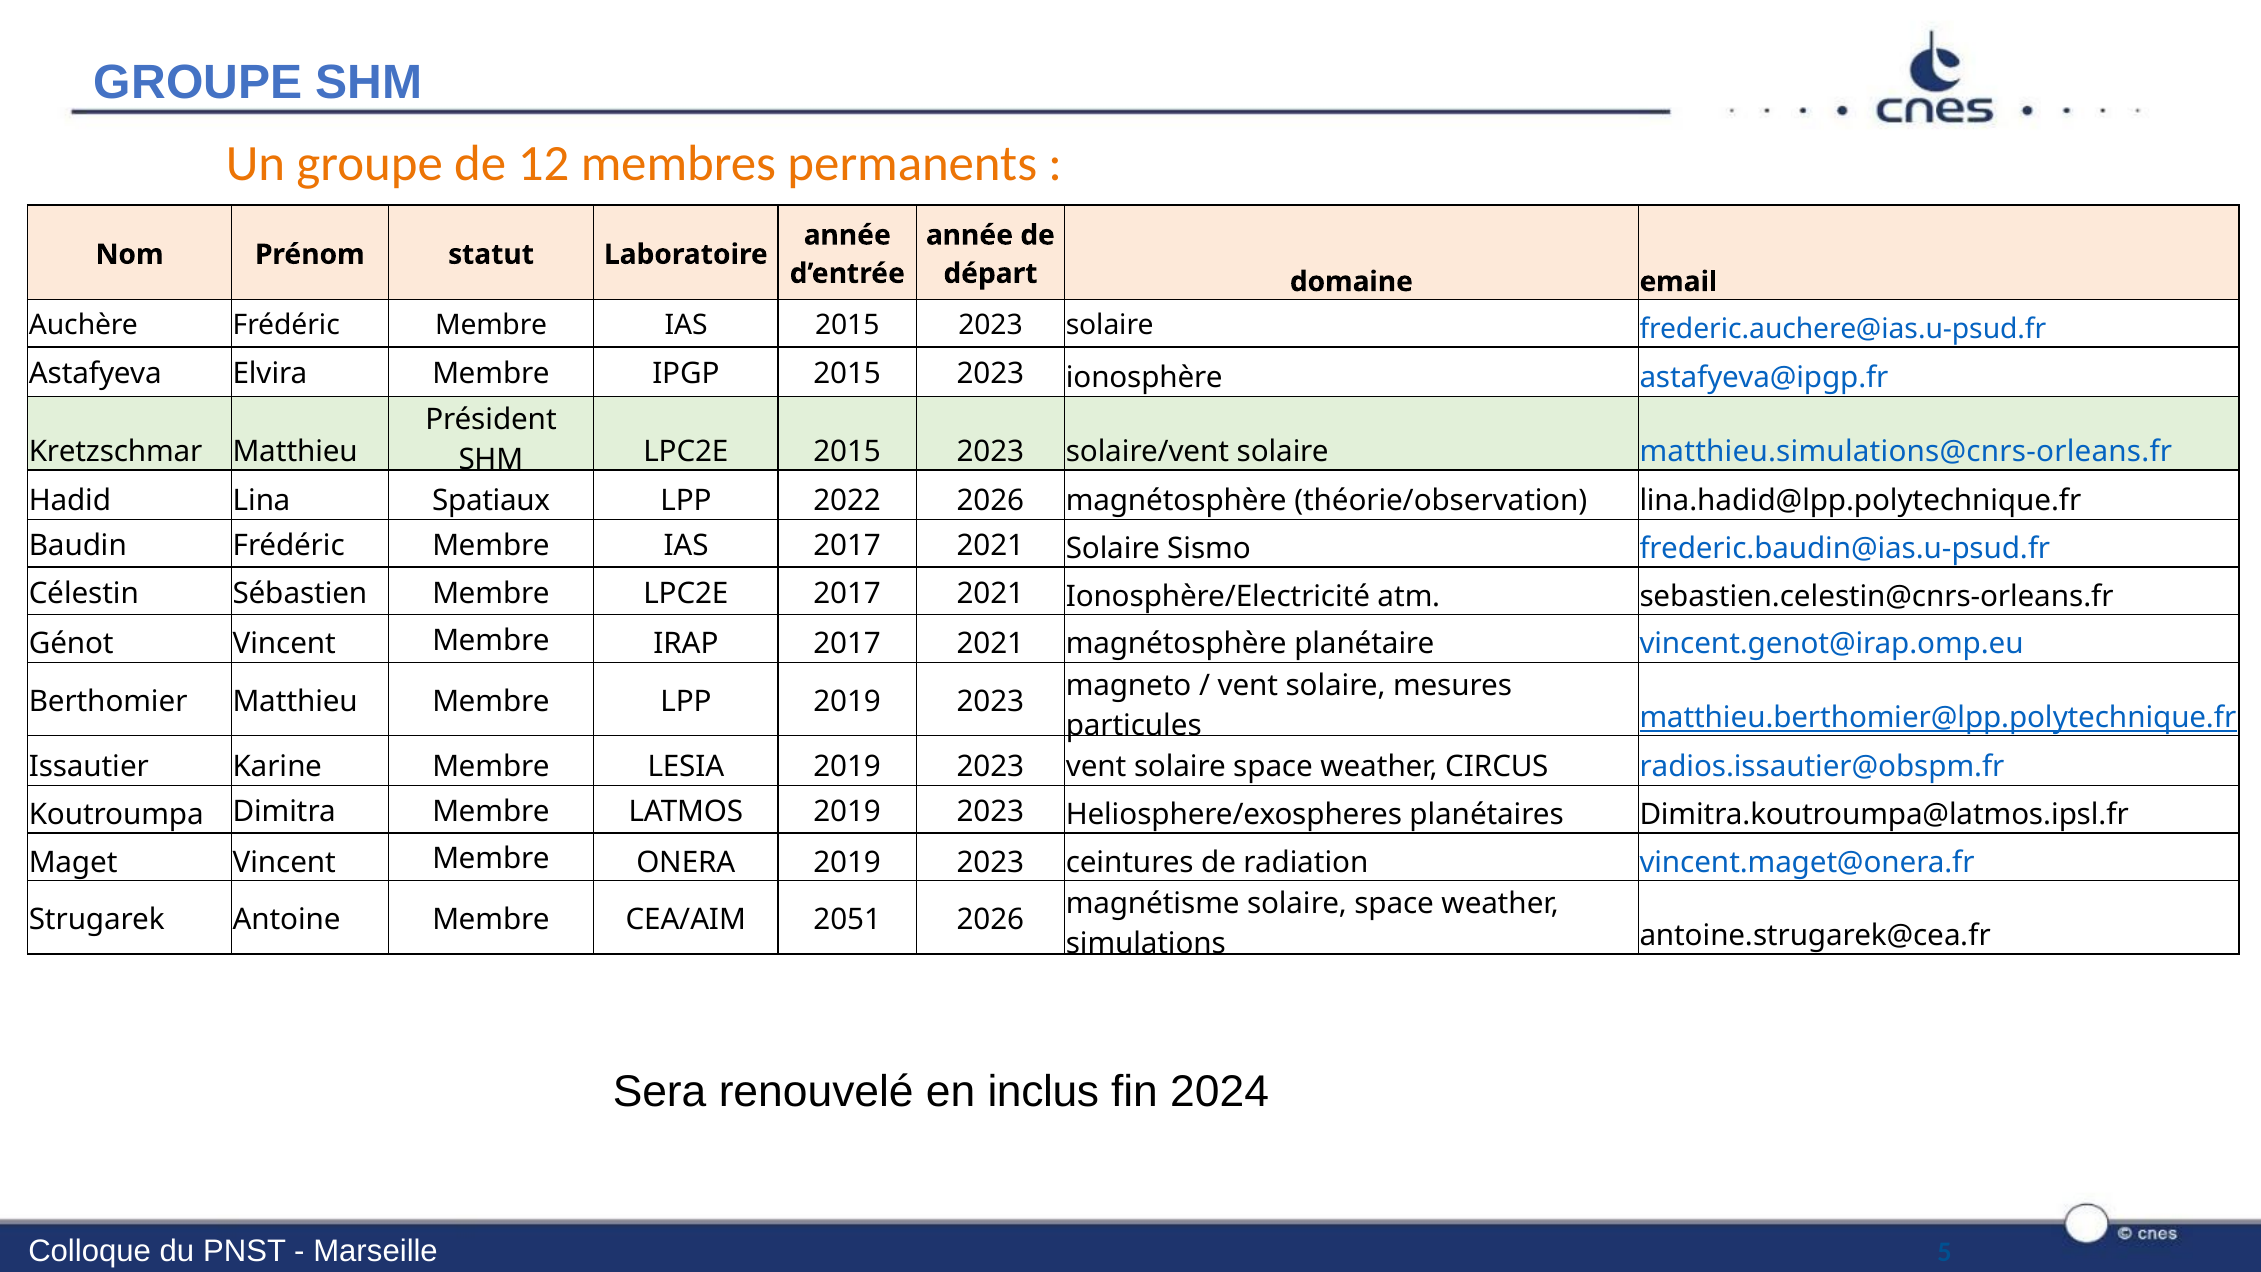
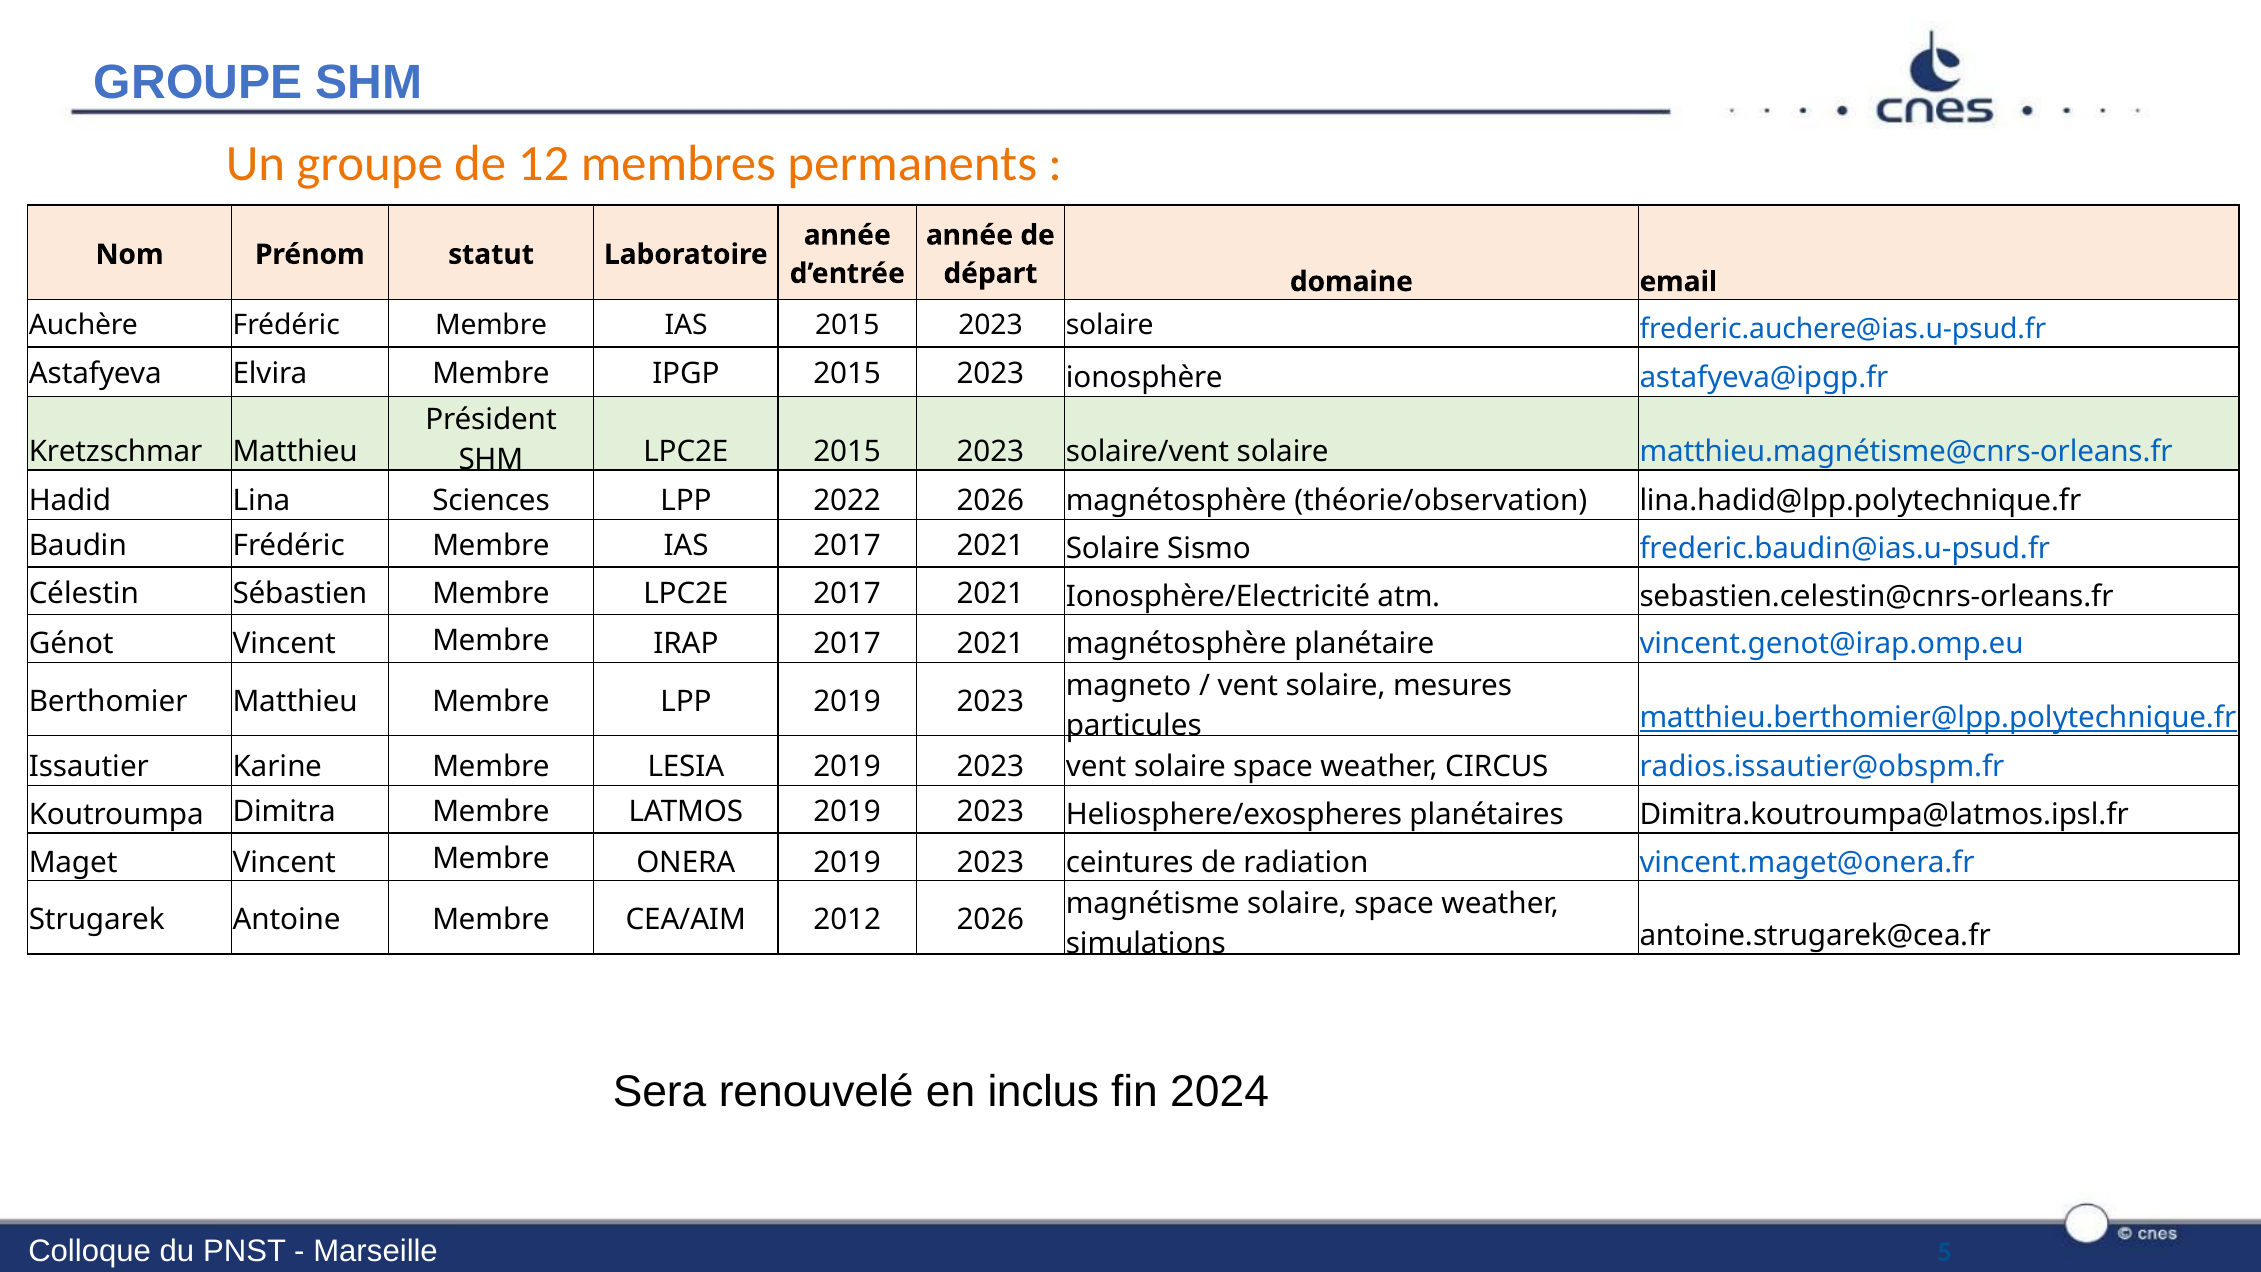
matthieu.simulations@cnrs-orleans.fr: matthieu.simulations@cnrs-orleans.fr -> matthieu.magnétisme@cnrs-orleans.fr
Spatiaux: Spatiaux -> Sciences
2051: 2051 -> 2012
